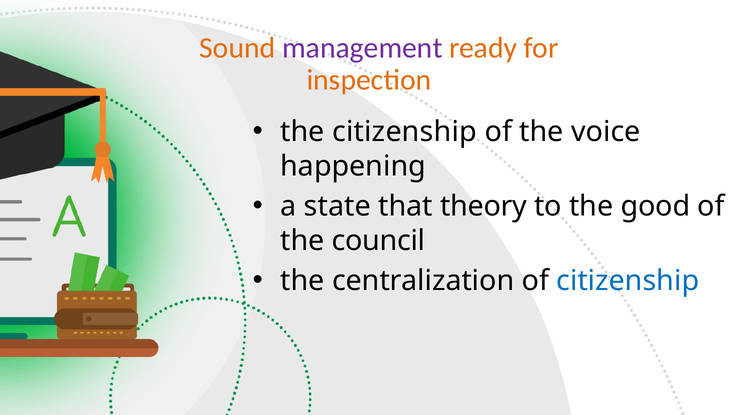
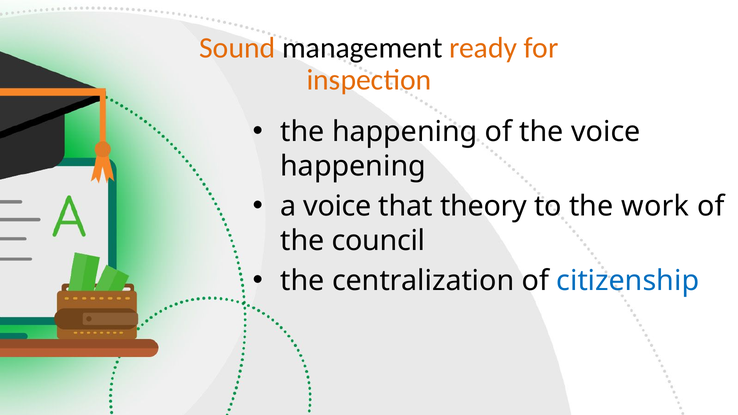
management colour: purple -> black
the citizenship: citizenship -> happening
a state: state -> voice
good: good -> work
